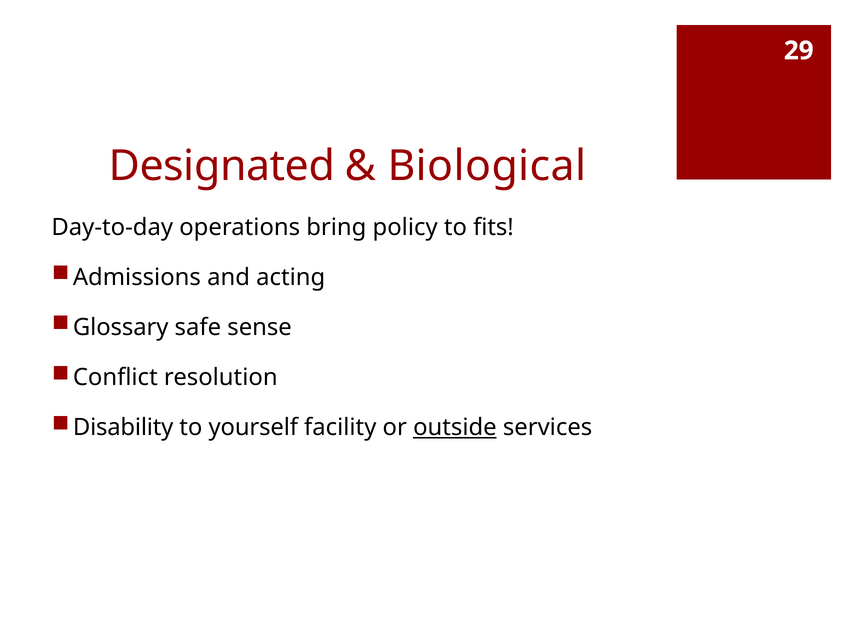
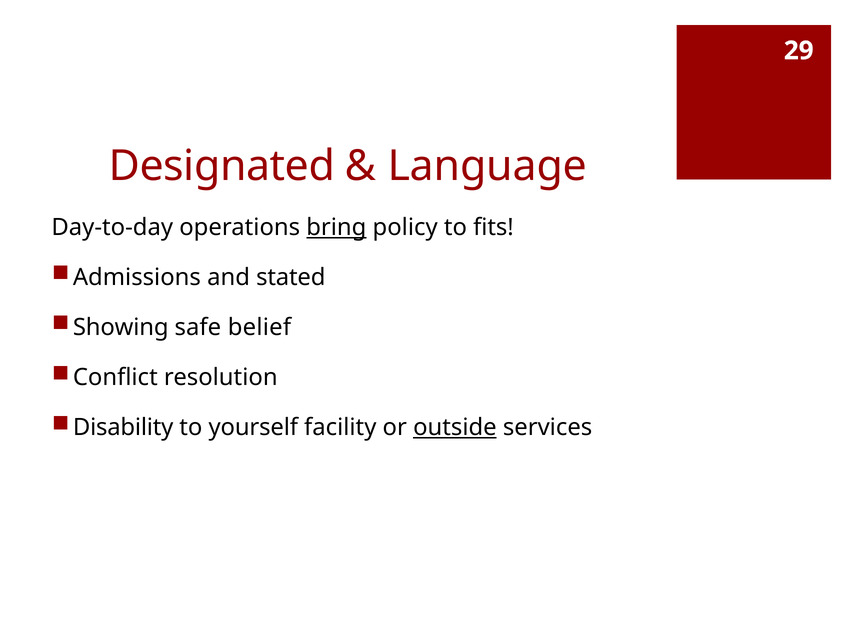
Biological: Biological -> Language
bring underline: none -> present
acting: acting -> stated
Glossary: Glossary -> Showing
sense: sense -> belief
